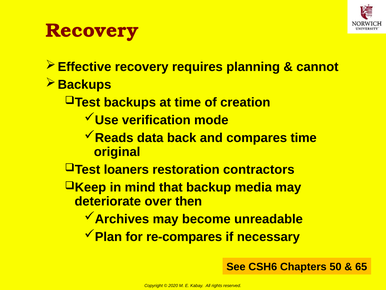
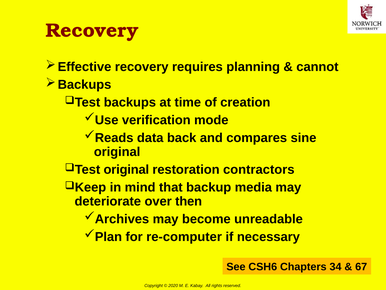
compares time: time -> sine
loaners at (126, 169): loaners -> original
re-compares: re-compares -> re-computer
50: 50 -> 34
65: 65 -> 67
